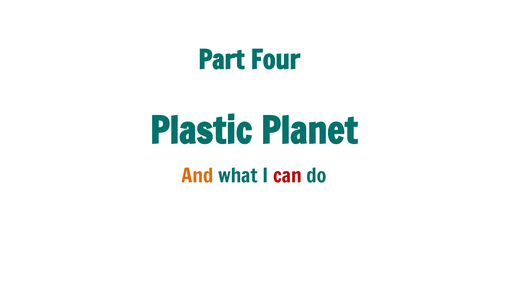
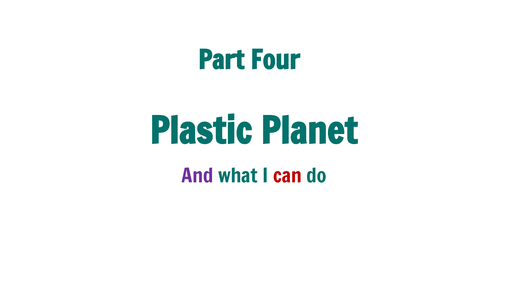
And colour: orange -> purple
